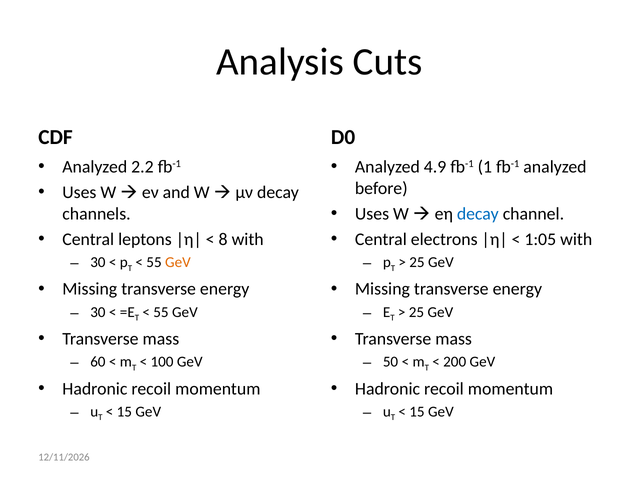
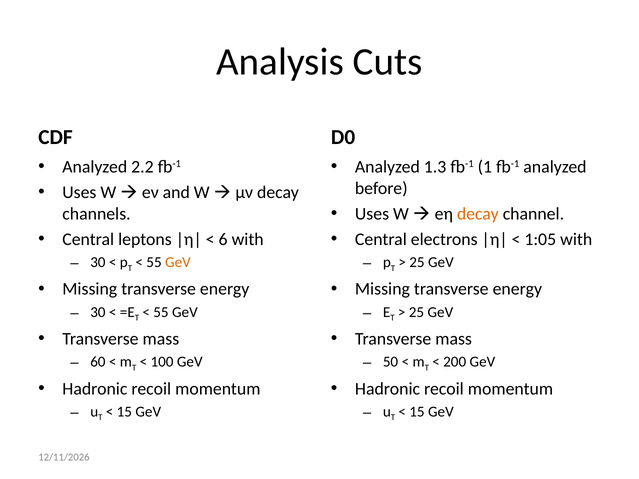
4.9: 4.9 -> 1.3
decay at (478, 214) colour: blue -> orange
8: 8 -> 6
